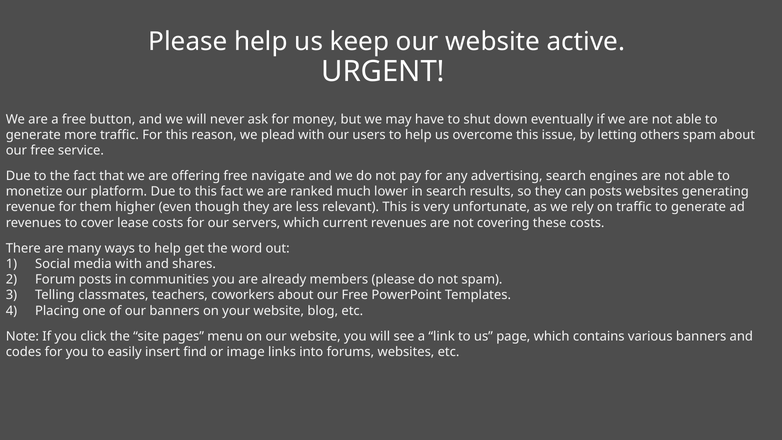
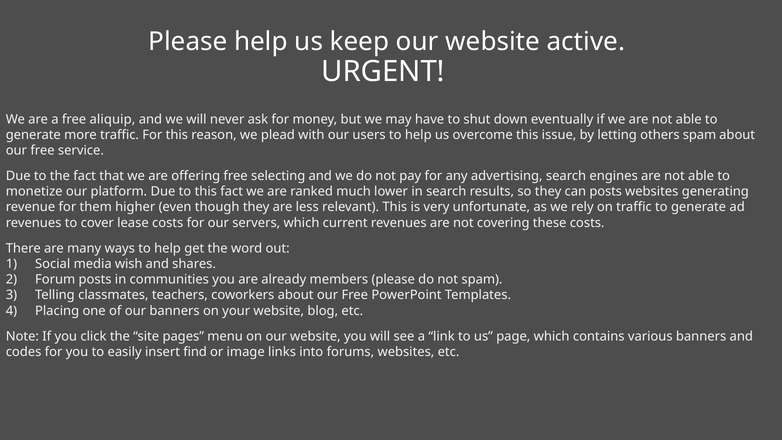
button: button -> aliquip
navigate: navigate -> selecting
media with: with -> wish
